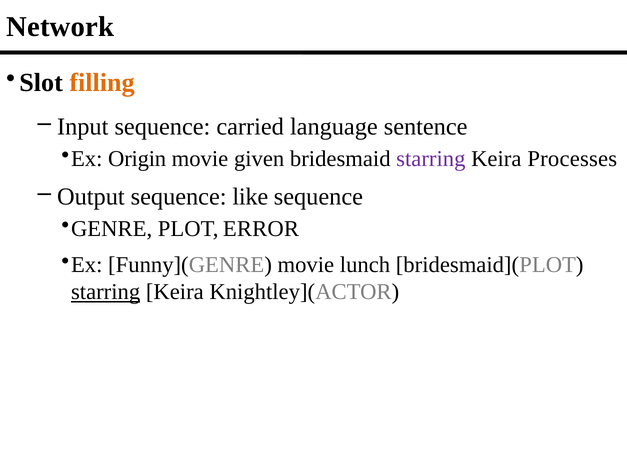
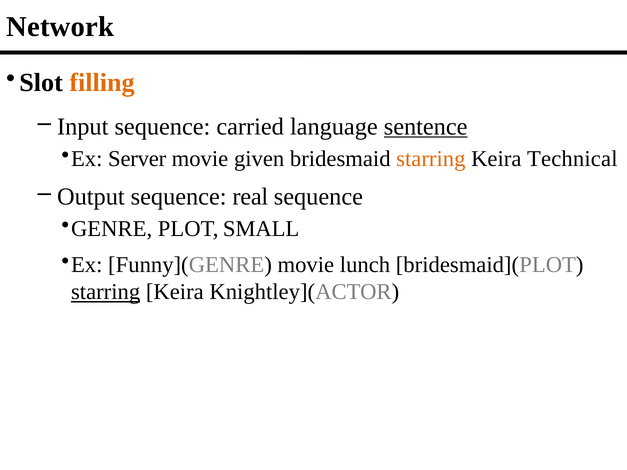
sentence underline: none -> present
Origin: Origin -> Server
starring at (431, 159) colour: purple -> orange
Processes: Processes -> Technical
like: like -> real
ERROR: ERROR -> SMALL
